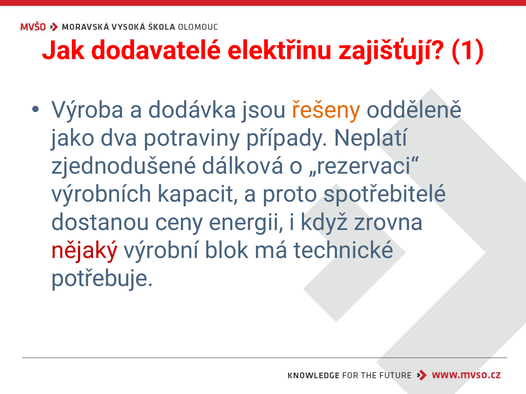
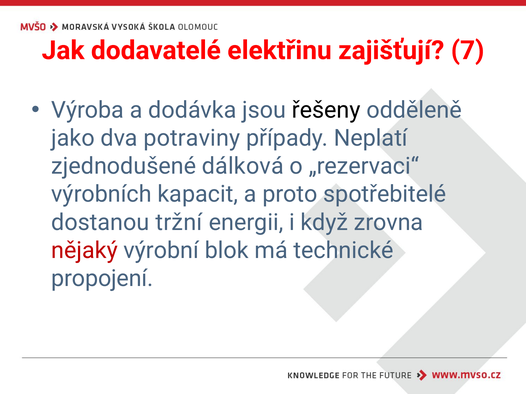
1: 1 -> 7
řešeny colour: orange -> black
ceny: ceny -> tržní
potřebuje: potřebuje -> propojení
